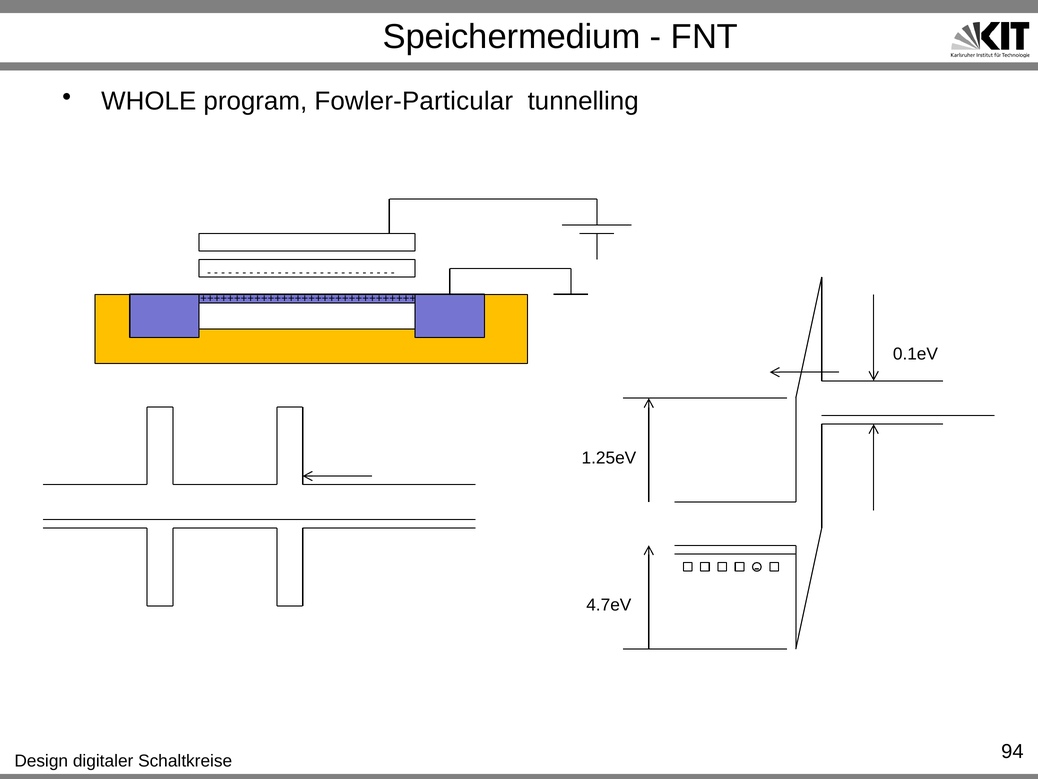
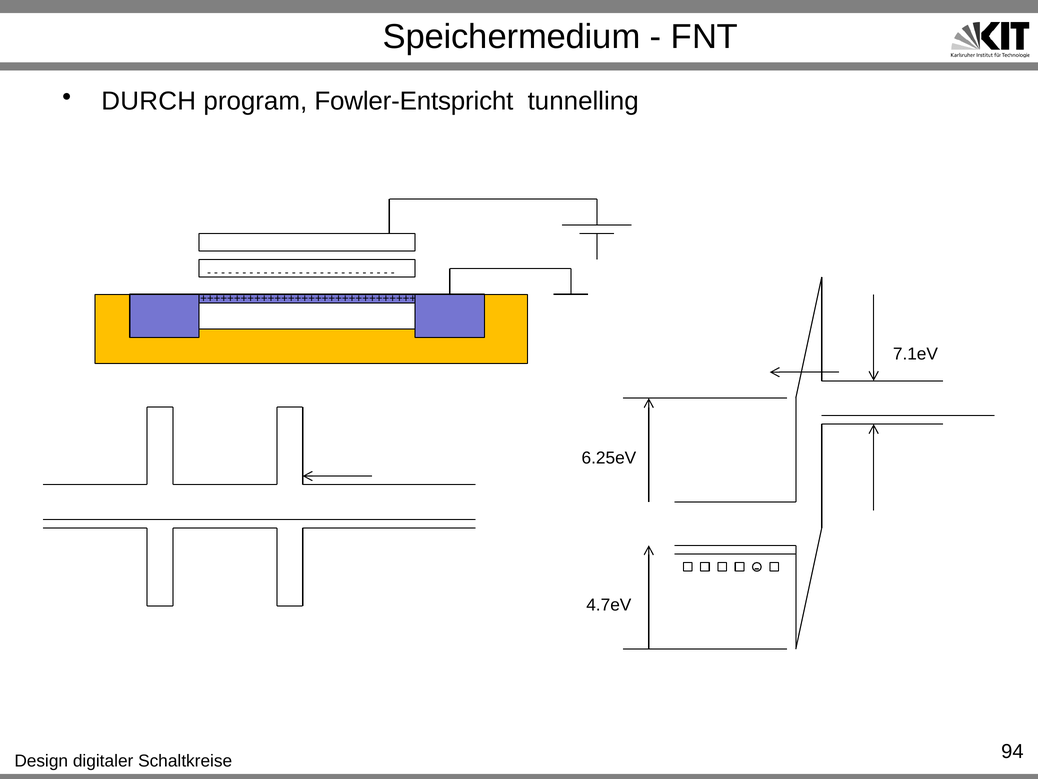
WHOLE: WHOLE -> DURCH
Fowler-Particular: Fowler-Particular -> Fowler-Entspricht
0.1eV: 0.1eV -> 7.1eV
1.25eV: 1.25eV -> 6.25eV
